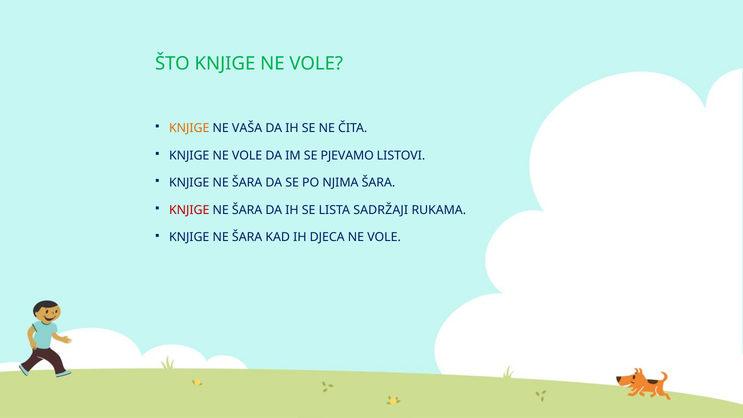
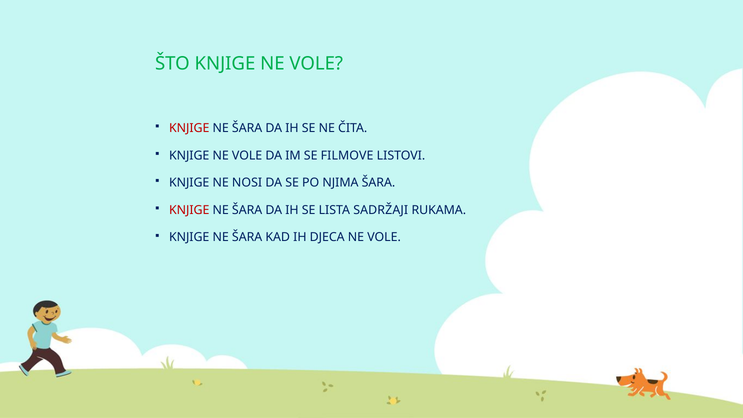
KNJIGE at (189, 128) colour: orange -> red
VAŠA at (247, 128): VAŠA -> ŠARA
PJEVAMO: PJEVAMO -> FILMOVE
ŠARA at (247, 183): ŠARA -> NOSI
